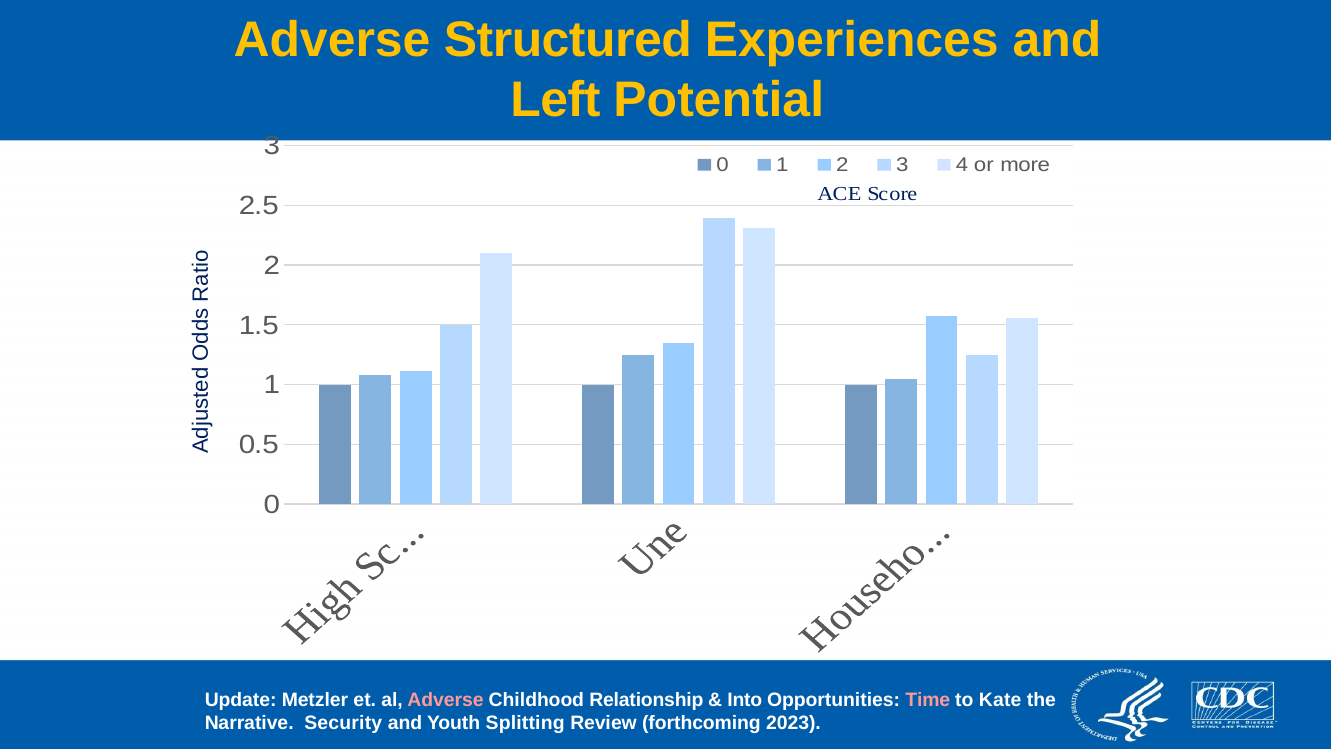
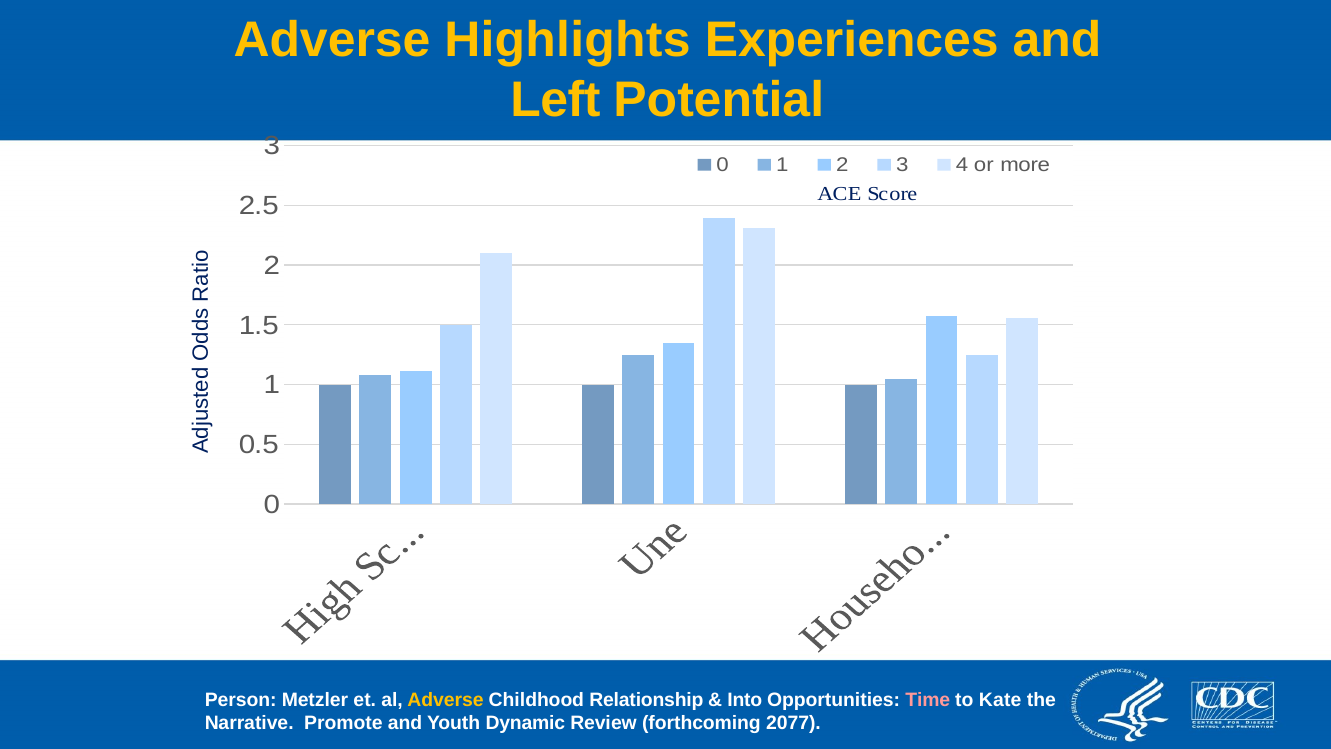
Structured: Structured -> Highlights
Update: Update -> Person
Adverse at (446, 700) colour: pink -> yellow
Security: Security -> Promote
Splitting: Splitting -> Dynamic
2023: 2023 -> 2077
